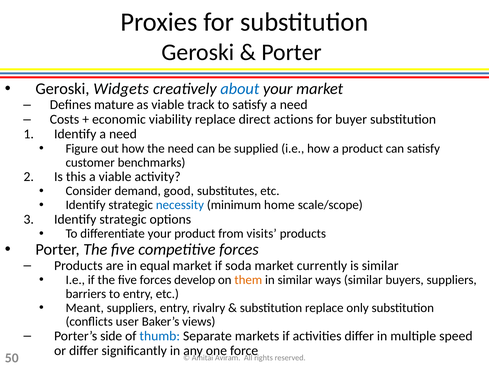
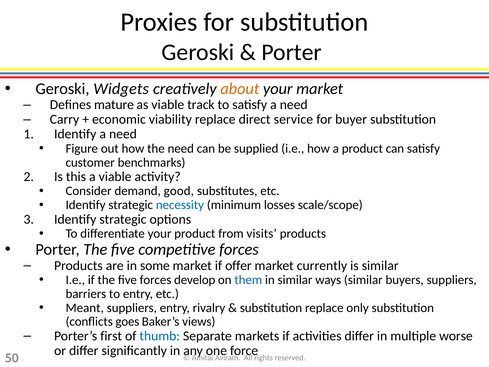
about colour: blue -> orange
Costs: Costs -> Carry
actions: actions -> service
home: home -> losses
equal: equal -> some
soda: soda -> offer
them colour: orange -> blue
user: user -> goes
side: side -> first
speed: speed -> worse
